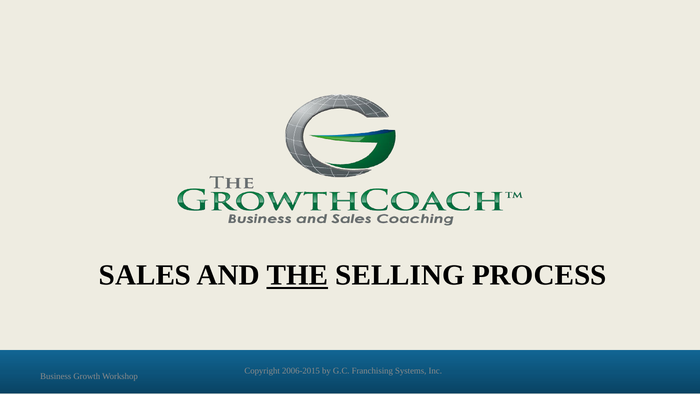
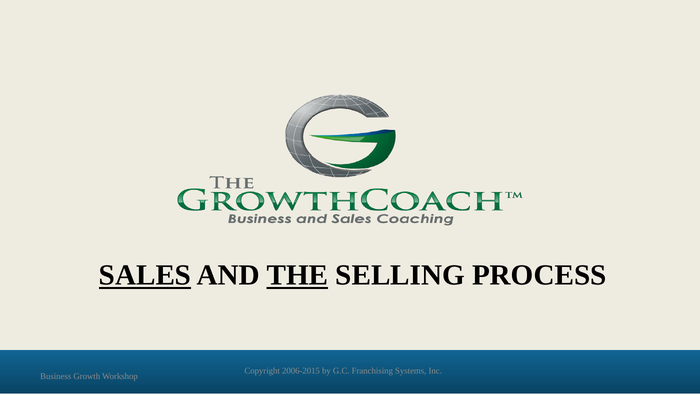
SALES underline: none -> present
